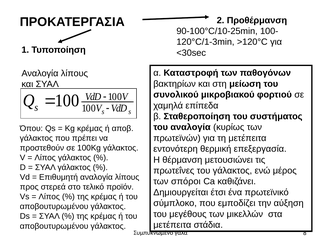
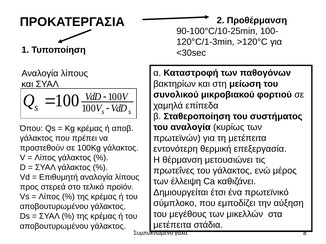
σπόροι: σπόροι -> έλλειψη
